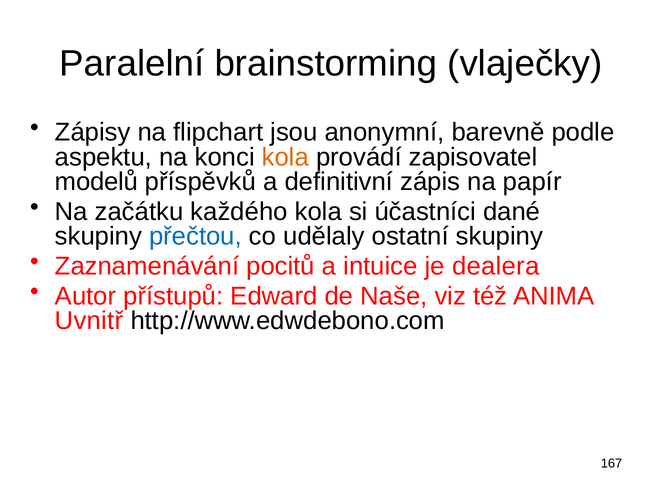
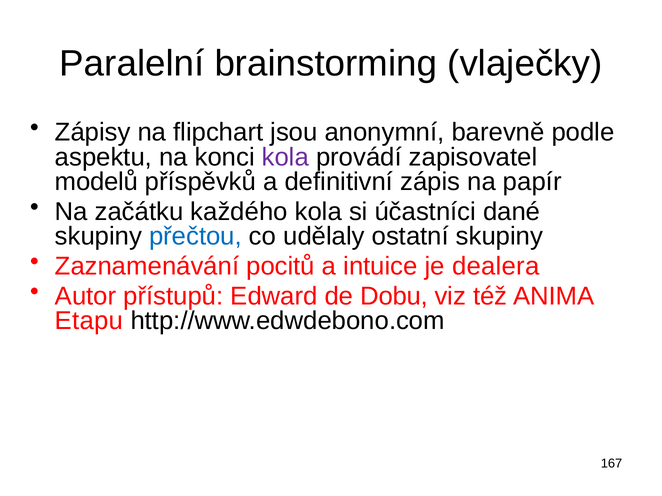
kola at (285, 157) colour: orange -> purple
Naše: Naše -> Dobu
Uvnitř: Uvnitř -> Etapu
